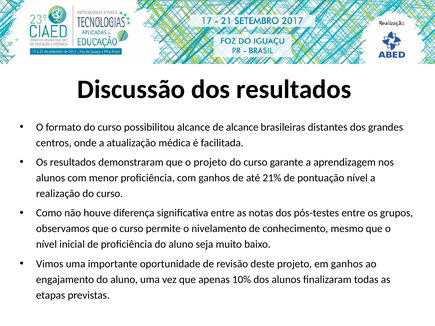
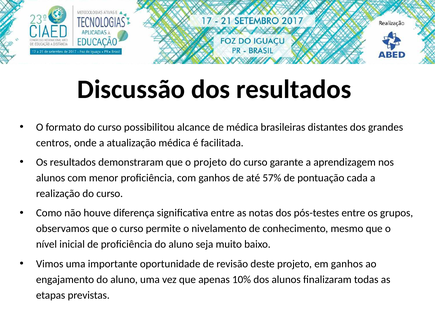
de alcance: alcance -> médica
21%: 21% -> 57%
pontuação nível: nível -> cada
